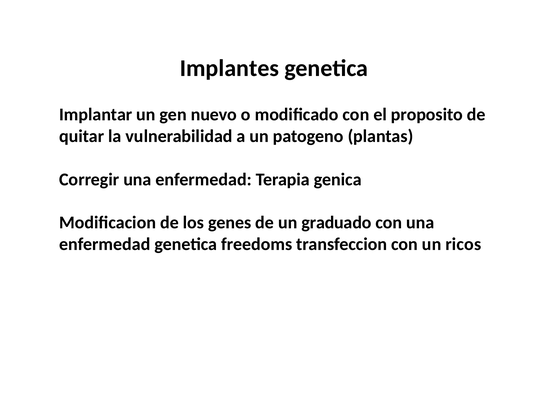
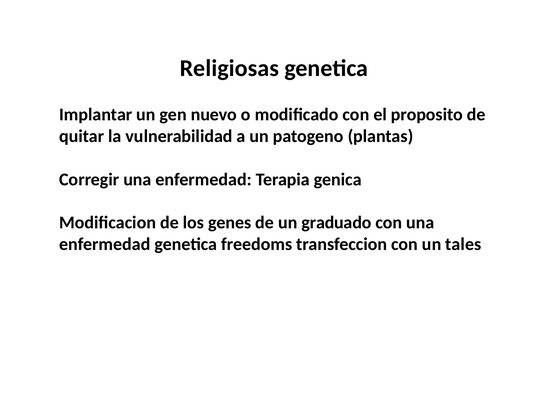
Implantes: Implantes -> Religiosas
ricos: ricos -> tales
